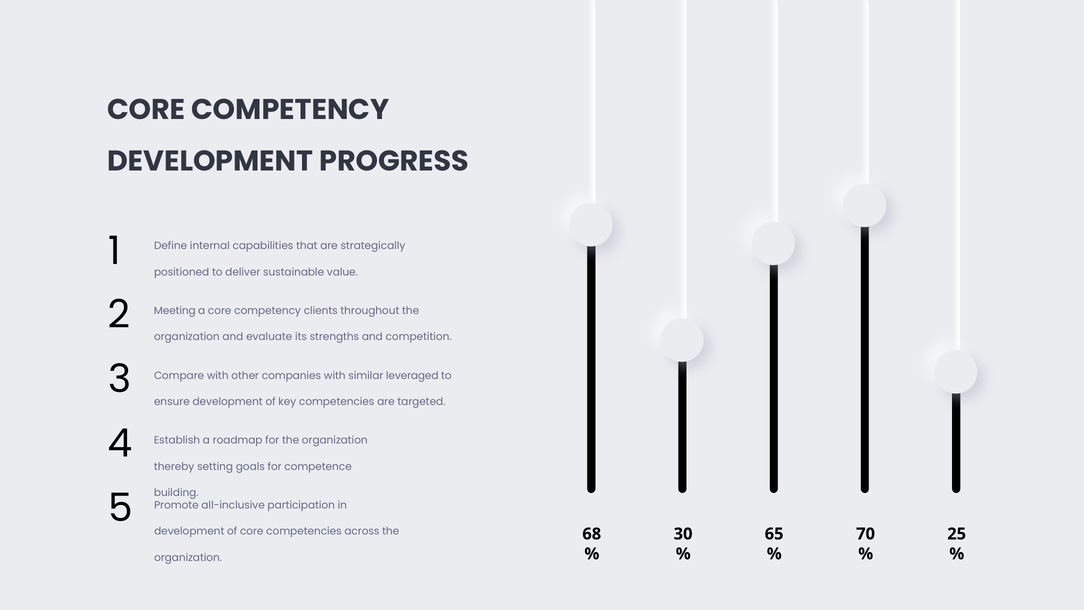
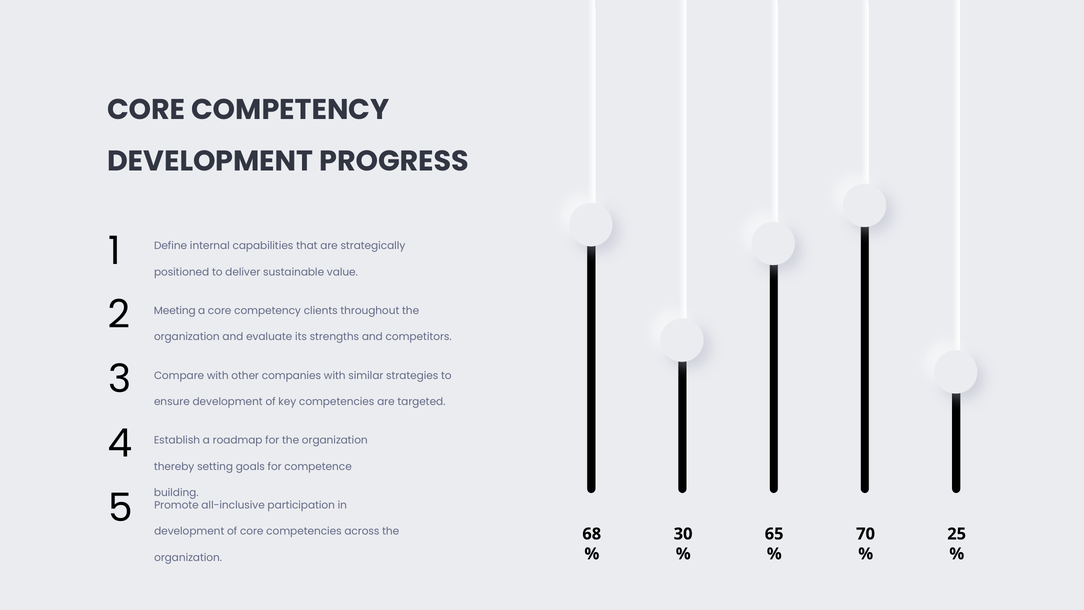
competition: competition -> competitors
leveraged: leveraged -> strategies
